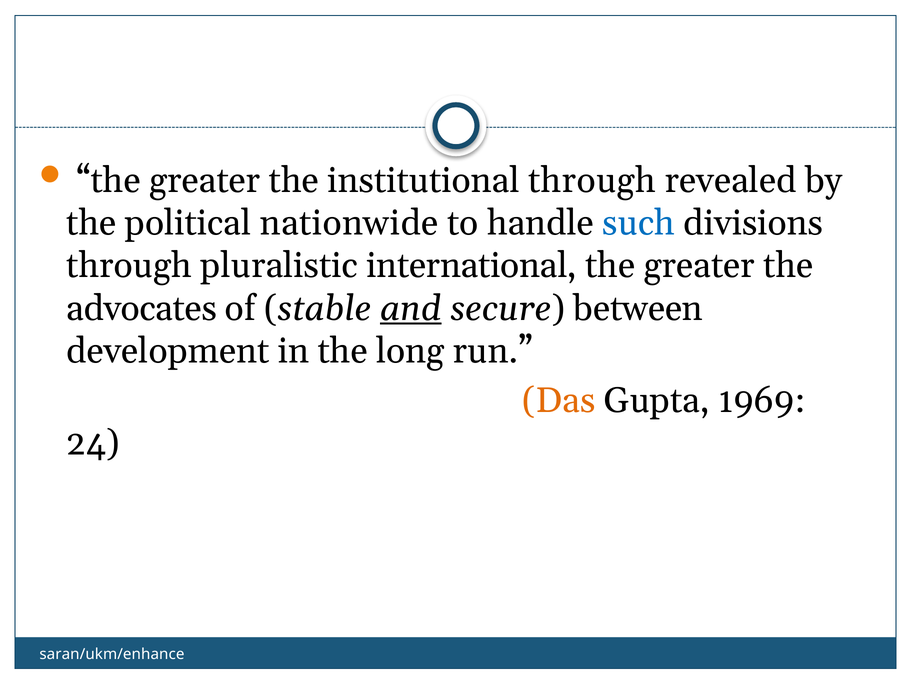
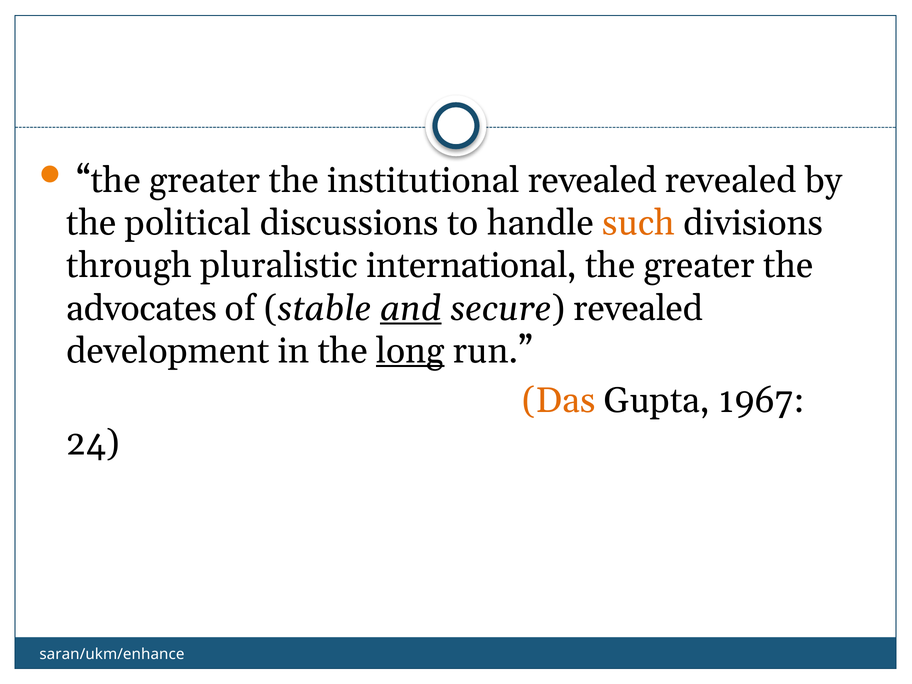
institutional through: through -> revealed
nationwide: nationwide -> discussions
such colour: blue -> orange
secure between: between -> revealed
long underline: none -> present
1969: 1969 -> 1967
